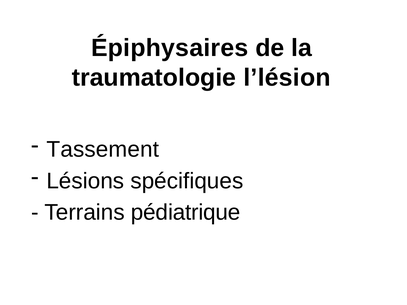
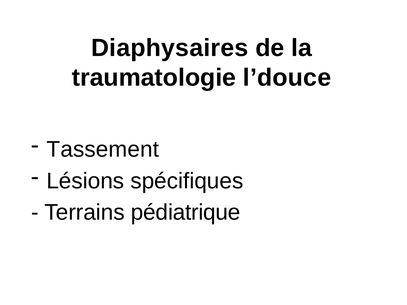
Épiphysaires: Épiphysaires -> Diaphysaires
l’lésion: l’lésion -> l’douce
